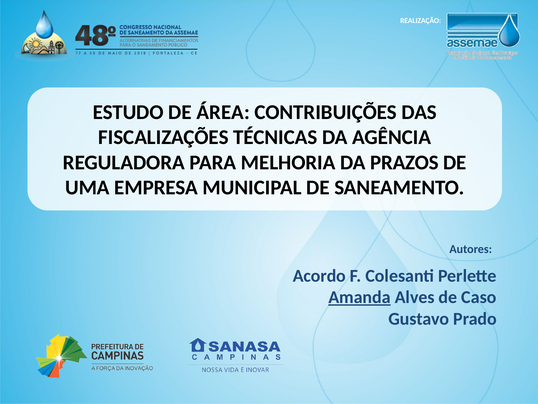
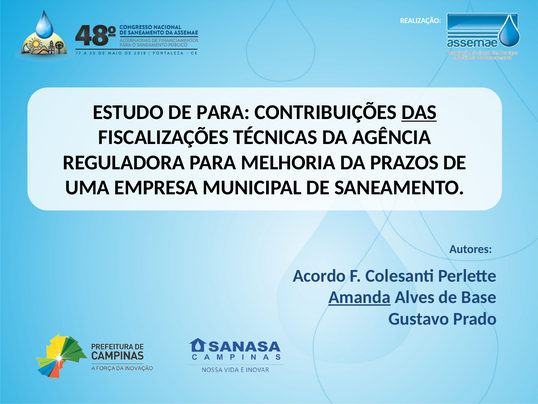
DE ÁREA: ÁREA -> PARA
DAS underline: none -> present
Caso: Caso -> Base
